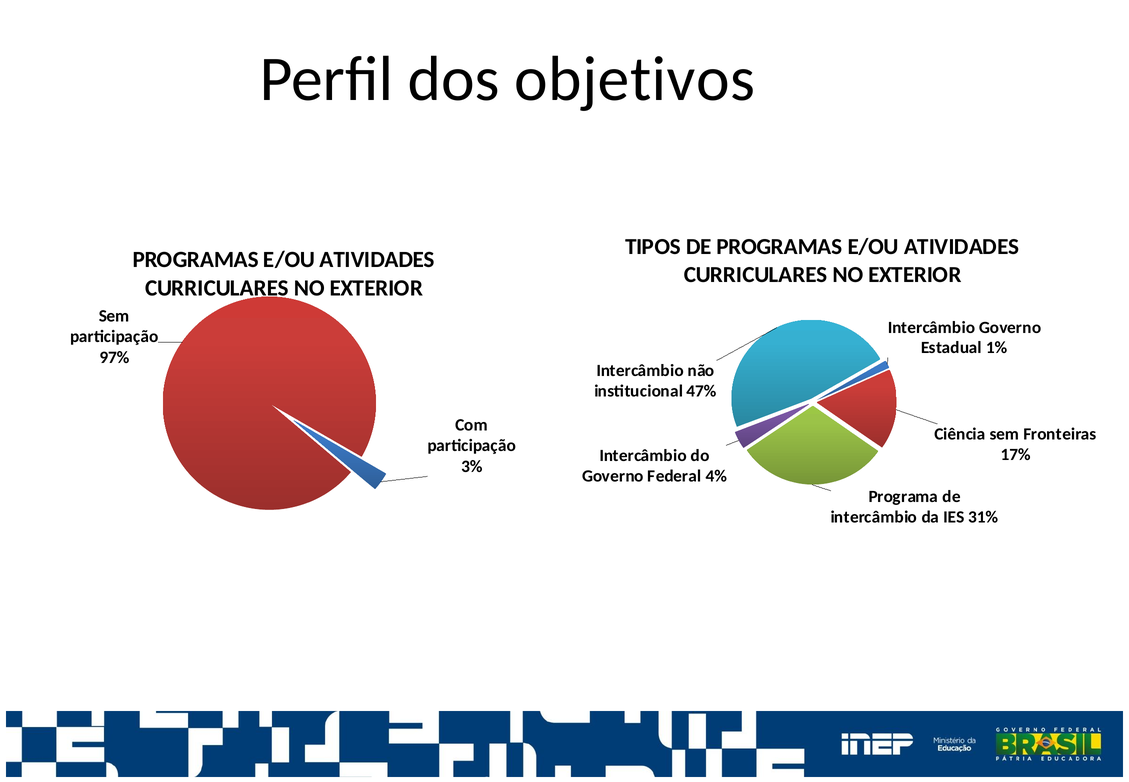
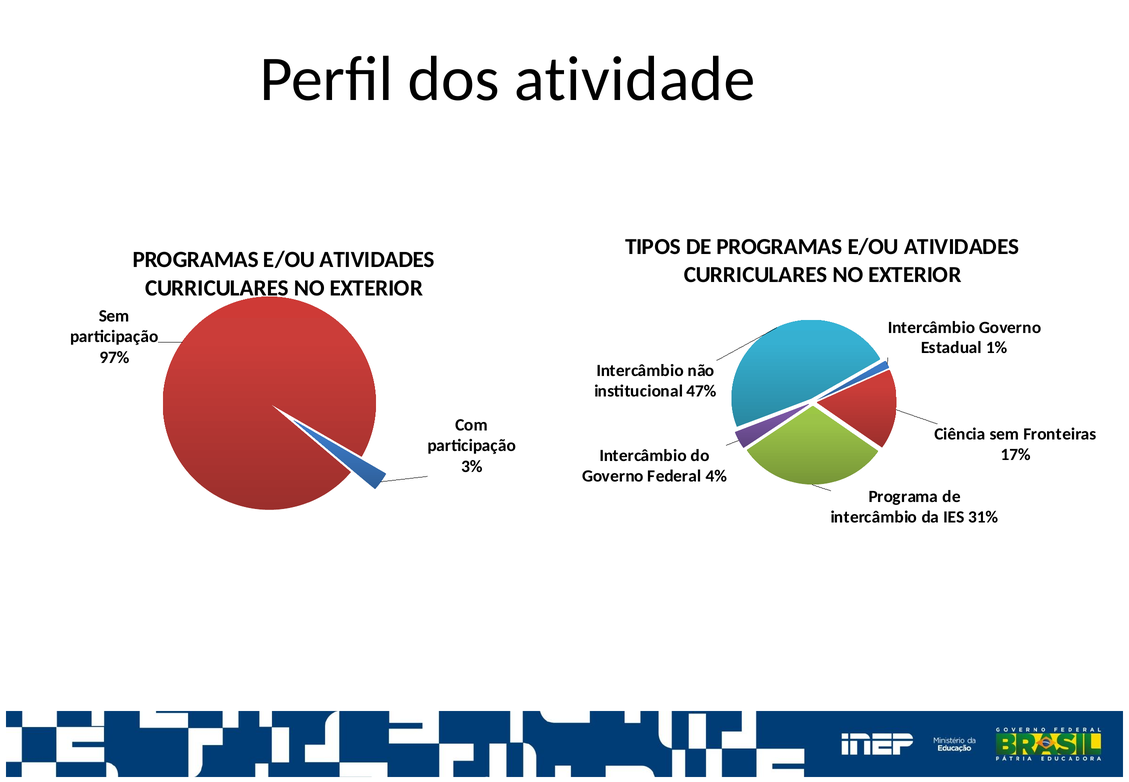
objetivos: objetivos -> atividade
